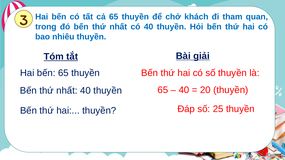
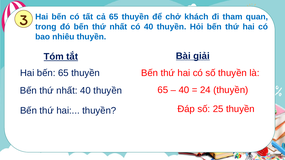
20: 20 -> 24
